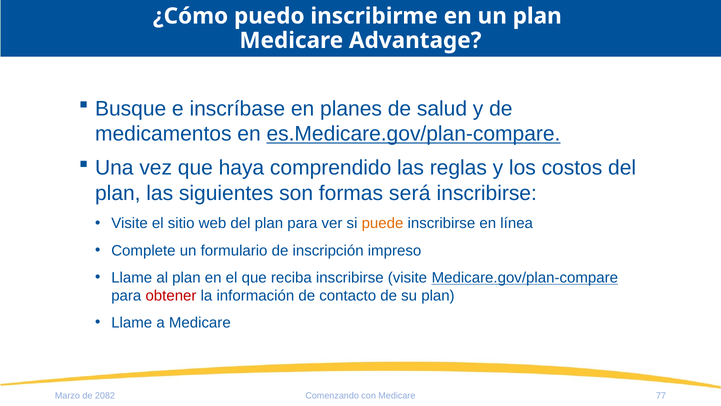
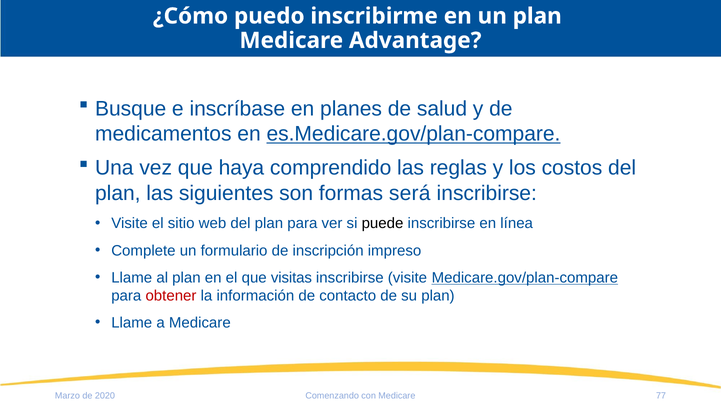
puede colour: orange -> black
reciba: reciba -> visitas
2082: 2082 -> 2020
